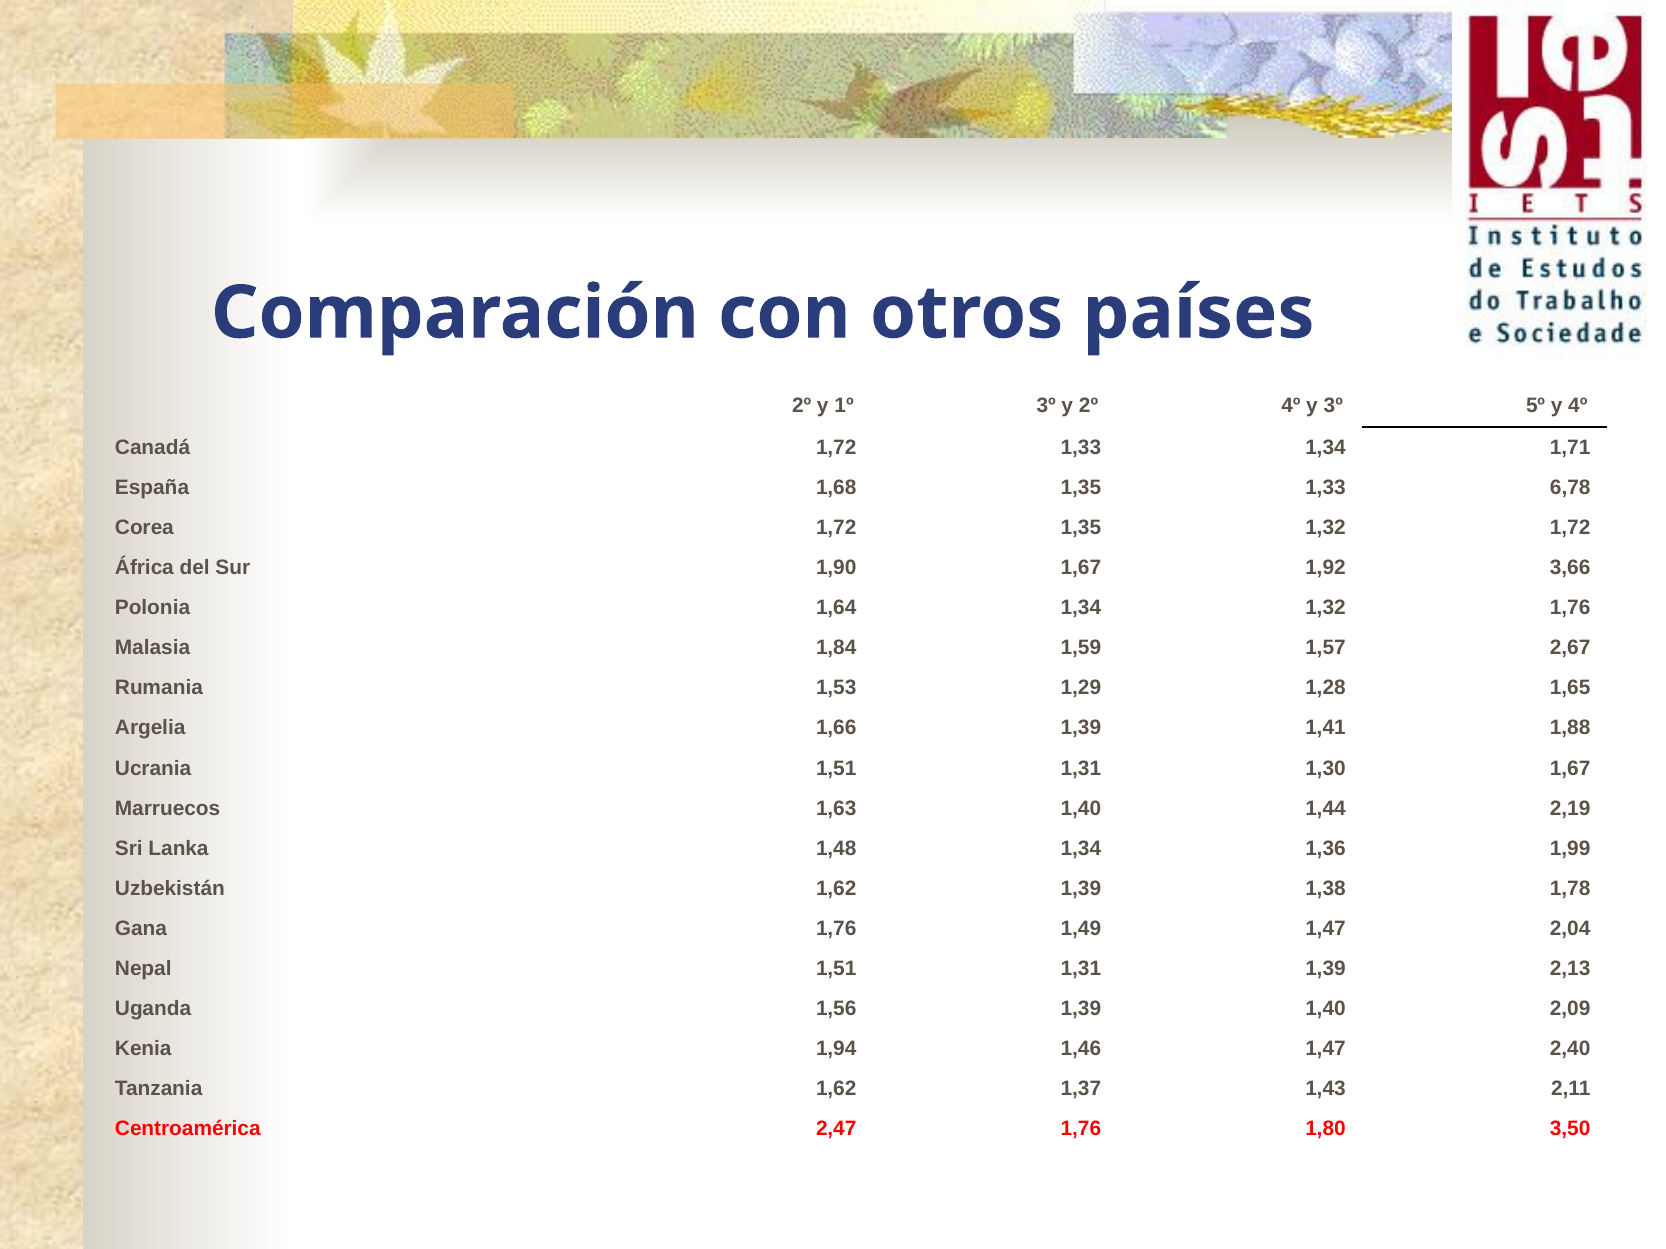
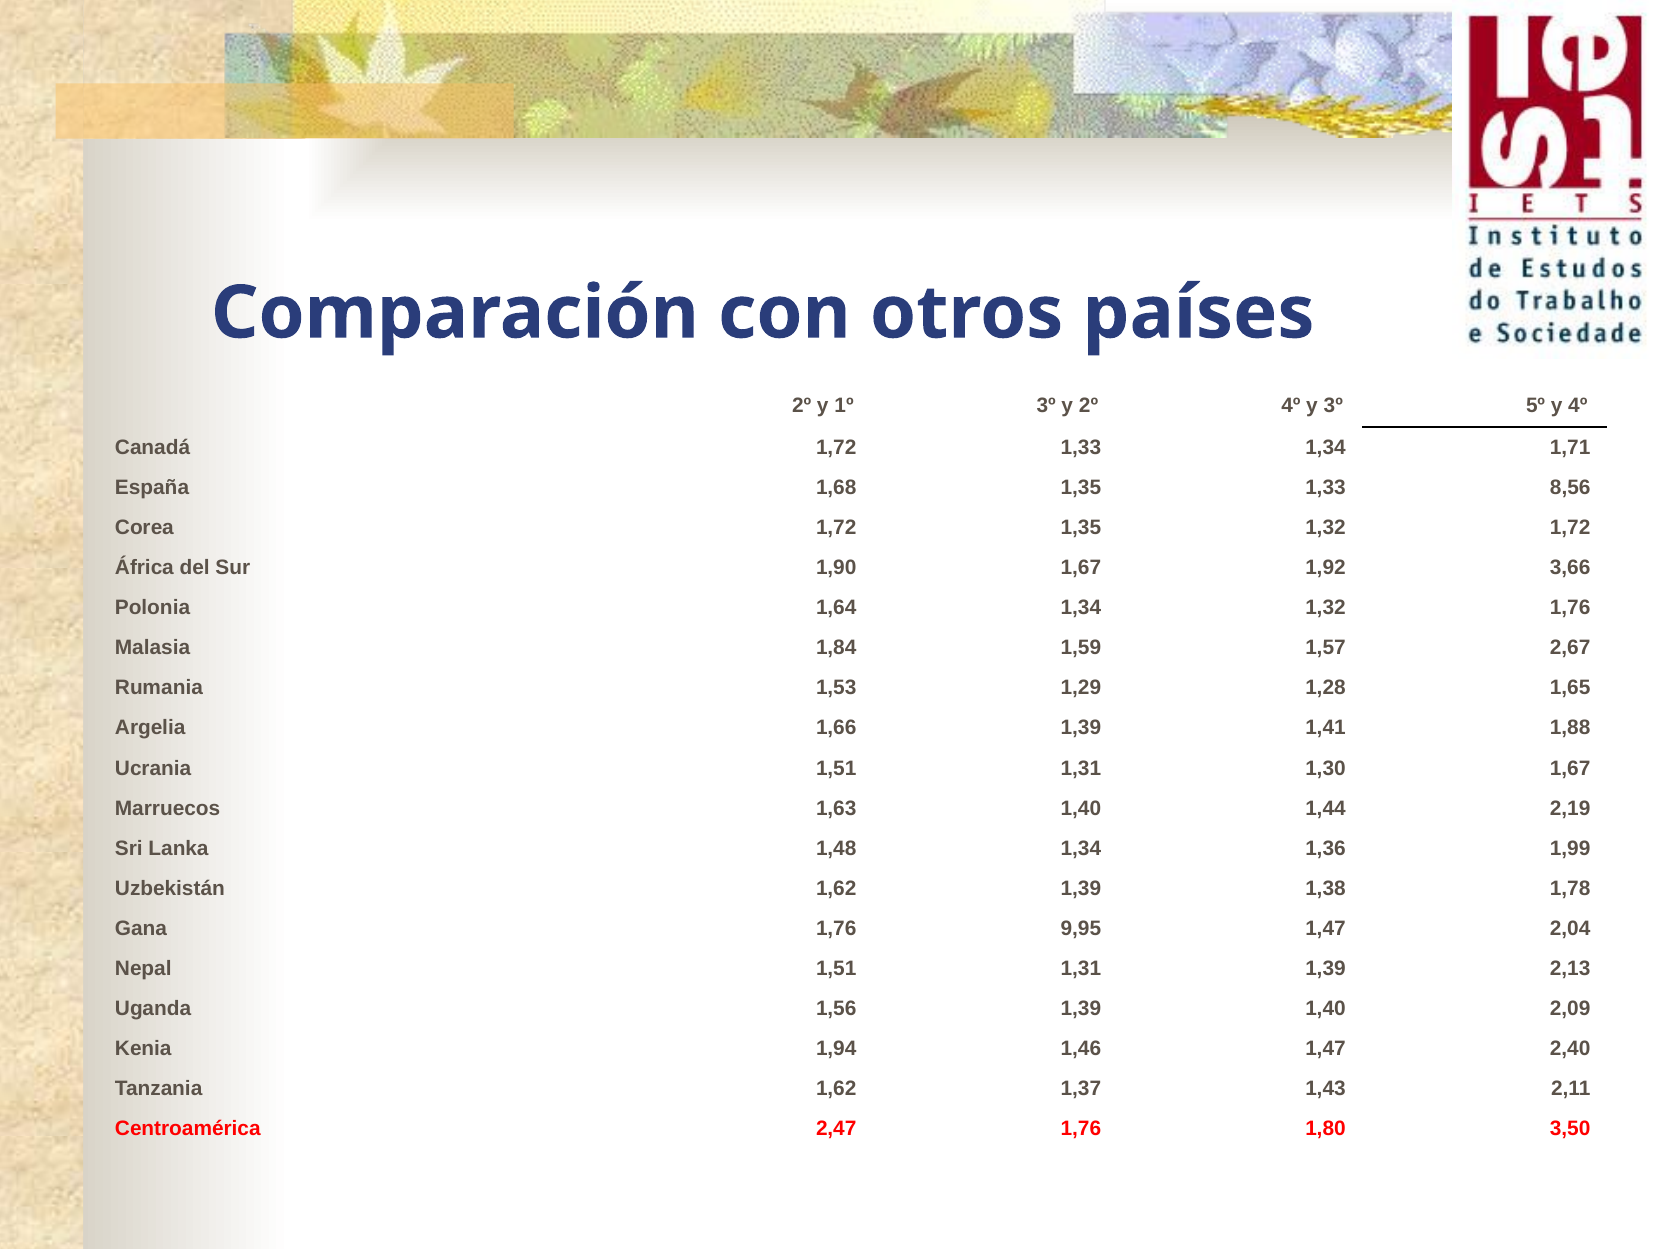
6,78: 6,78 -> 8,56
1,49: 1,49 -> 9,95
